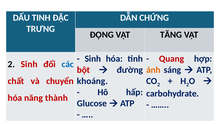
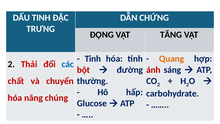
Sinh at (93, 59): Sinh -> Tinh
Quang colour: red -> orange
2 Sinh: Sinh -> Thải
ánh colour: orange -> red
khoáng: khoáng -> thường
thành: thành -> chúng
